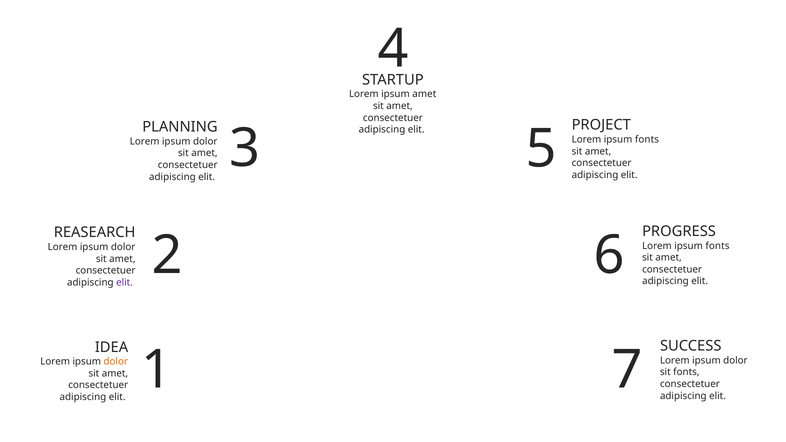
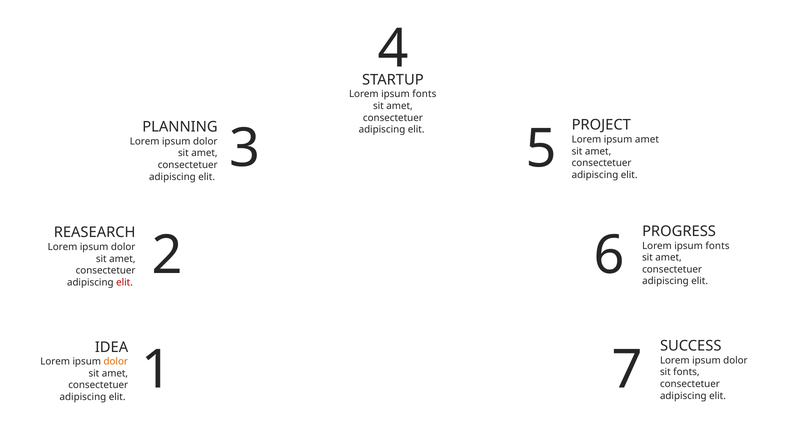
amet at (424, 94): amet -> fonts
fonts at (647, 140): fonts -> amet
elit at (125, 282) colour: purple -> red
